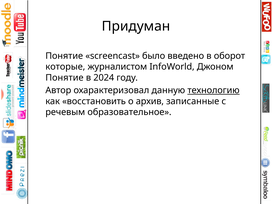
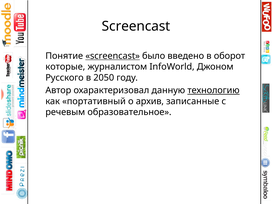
Придуман at (136, 26): Придуман -> Screencast
screencast at (113, 56) underline: none -> present
Понятие at (64, 78): Понятие -> Русского
2024: 2024 -> 2050
восстановить: восстановить -> портативный
